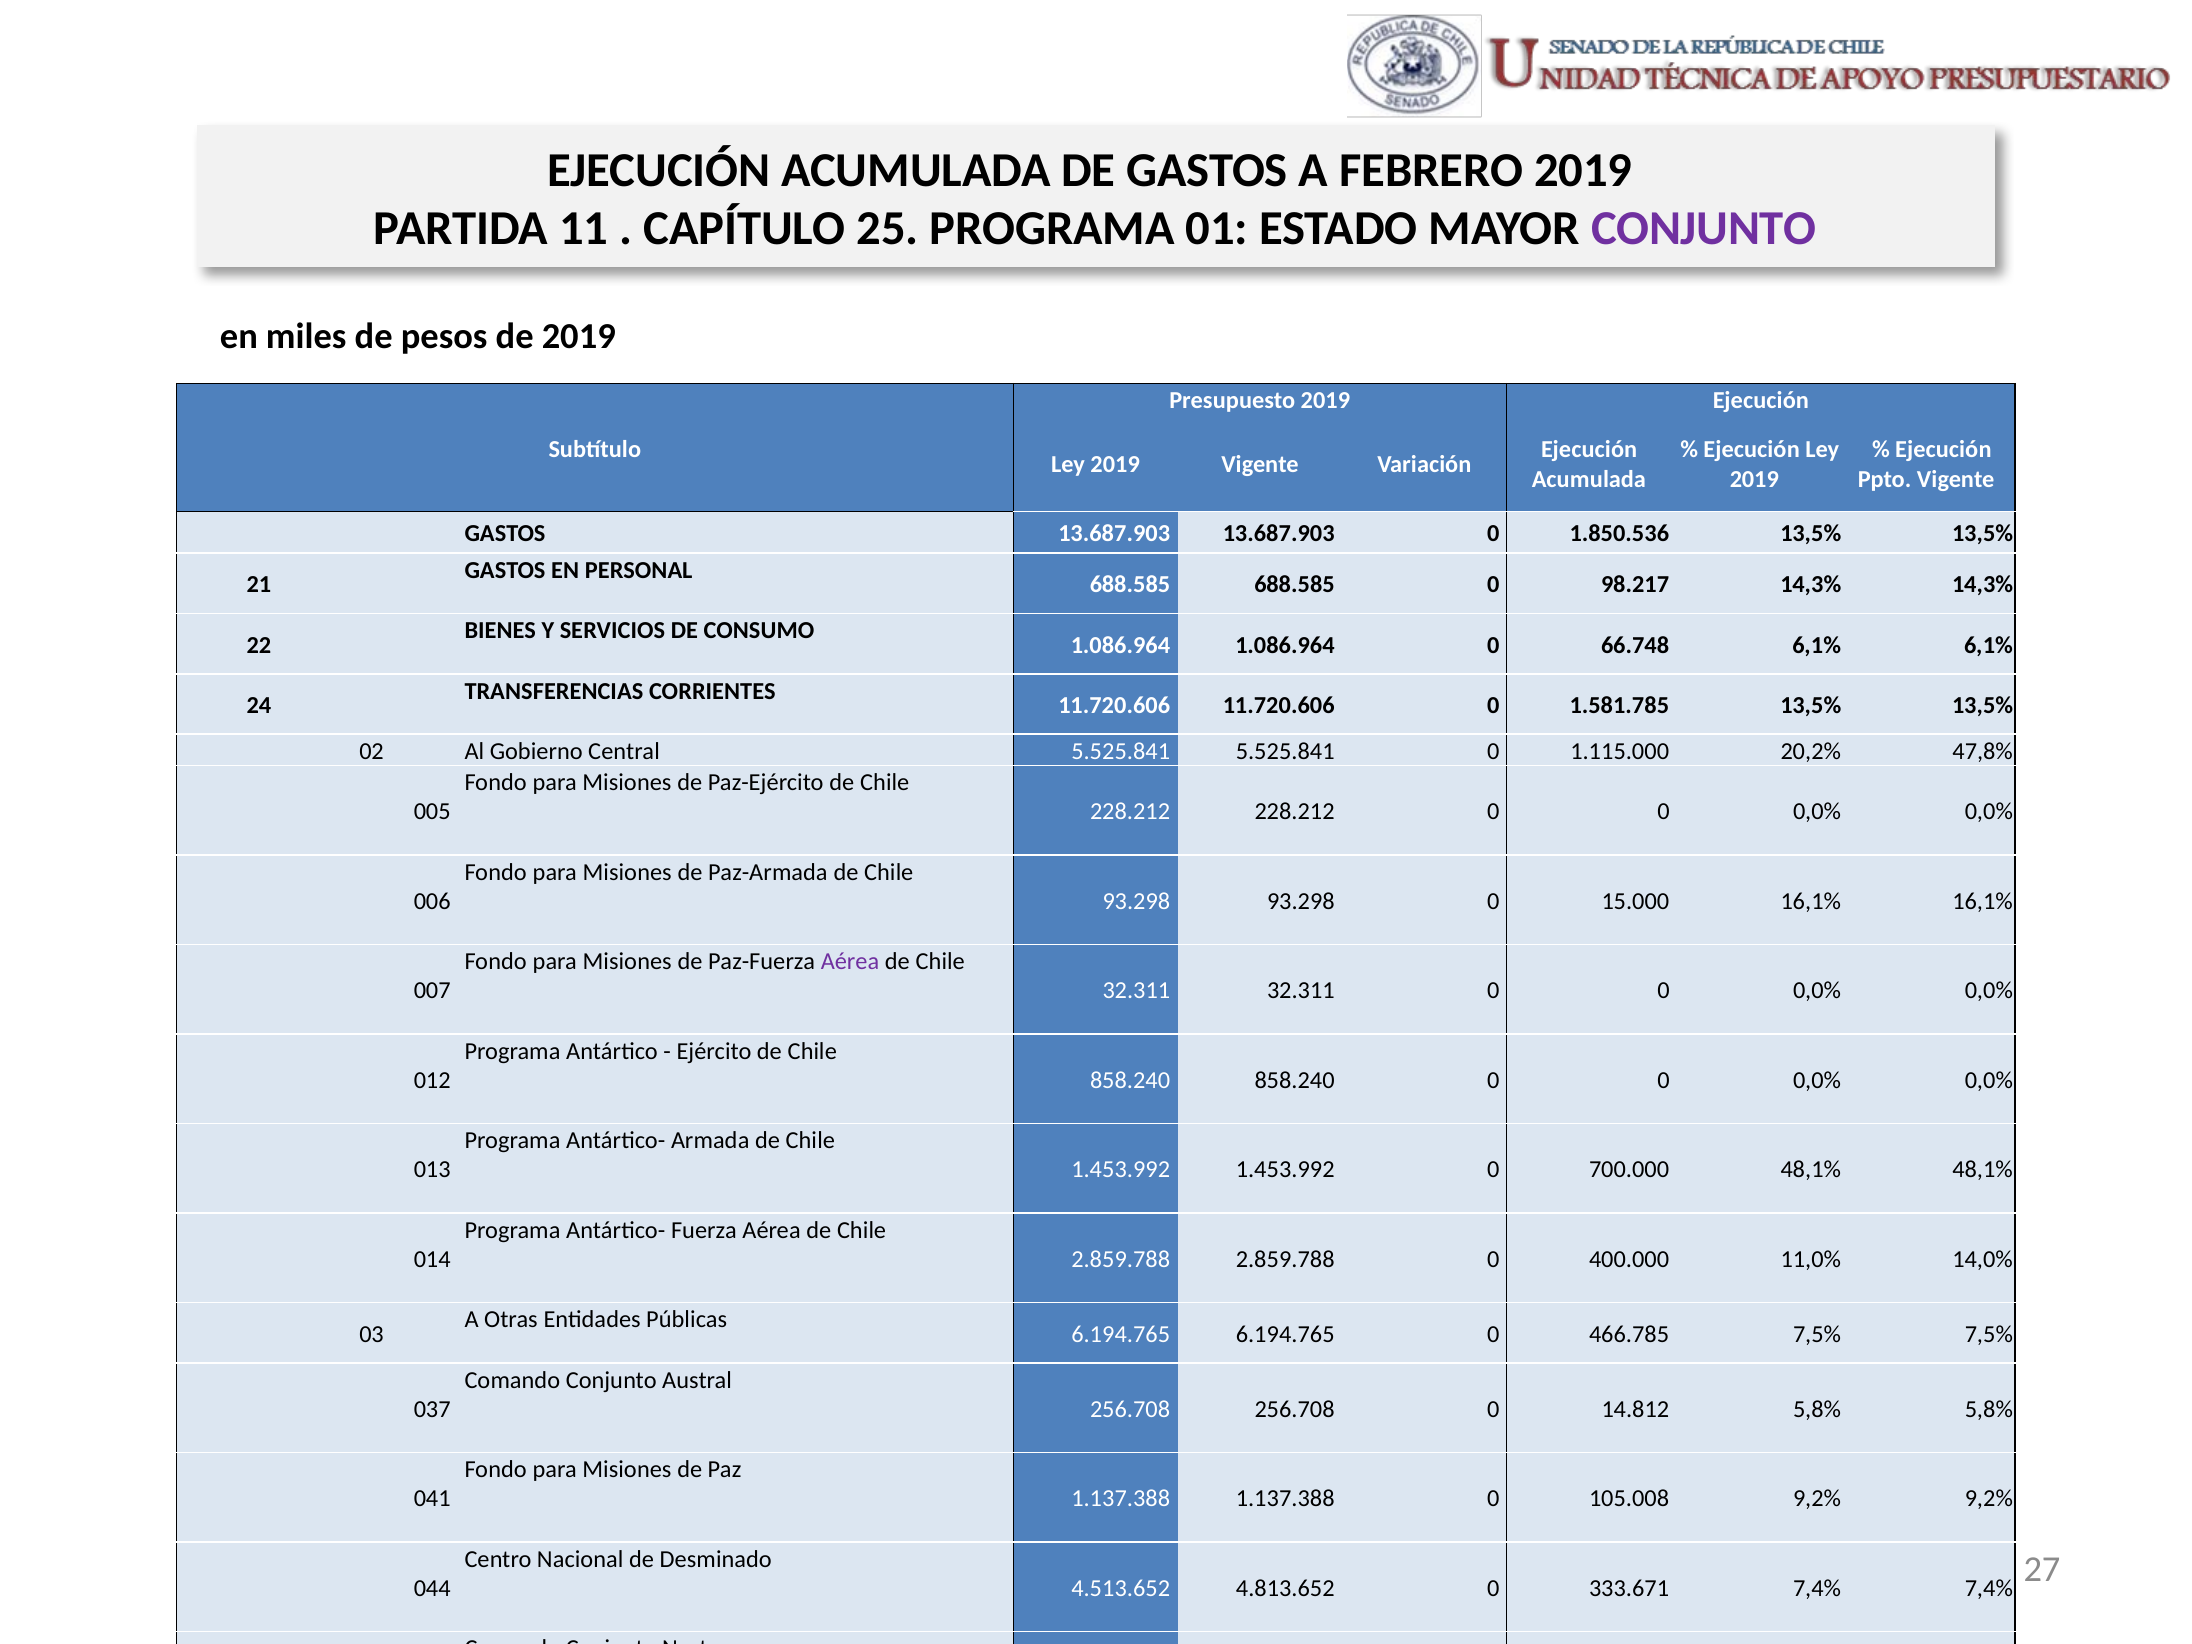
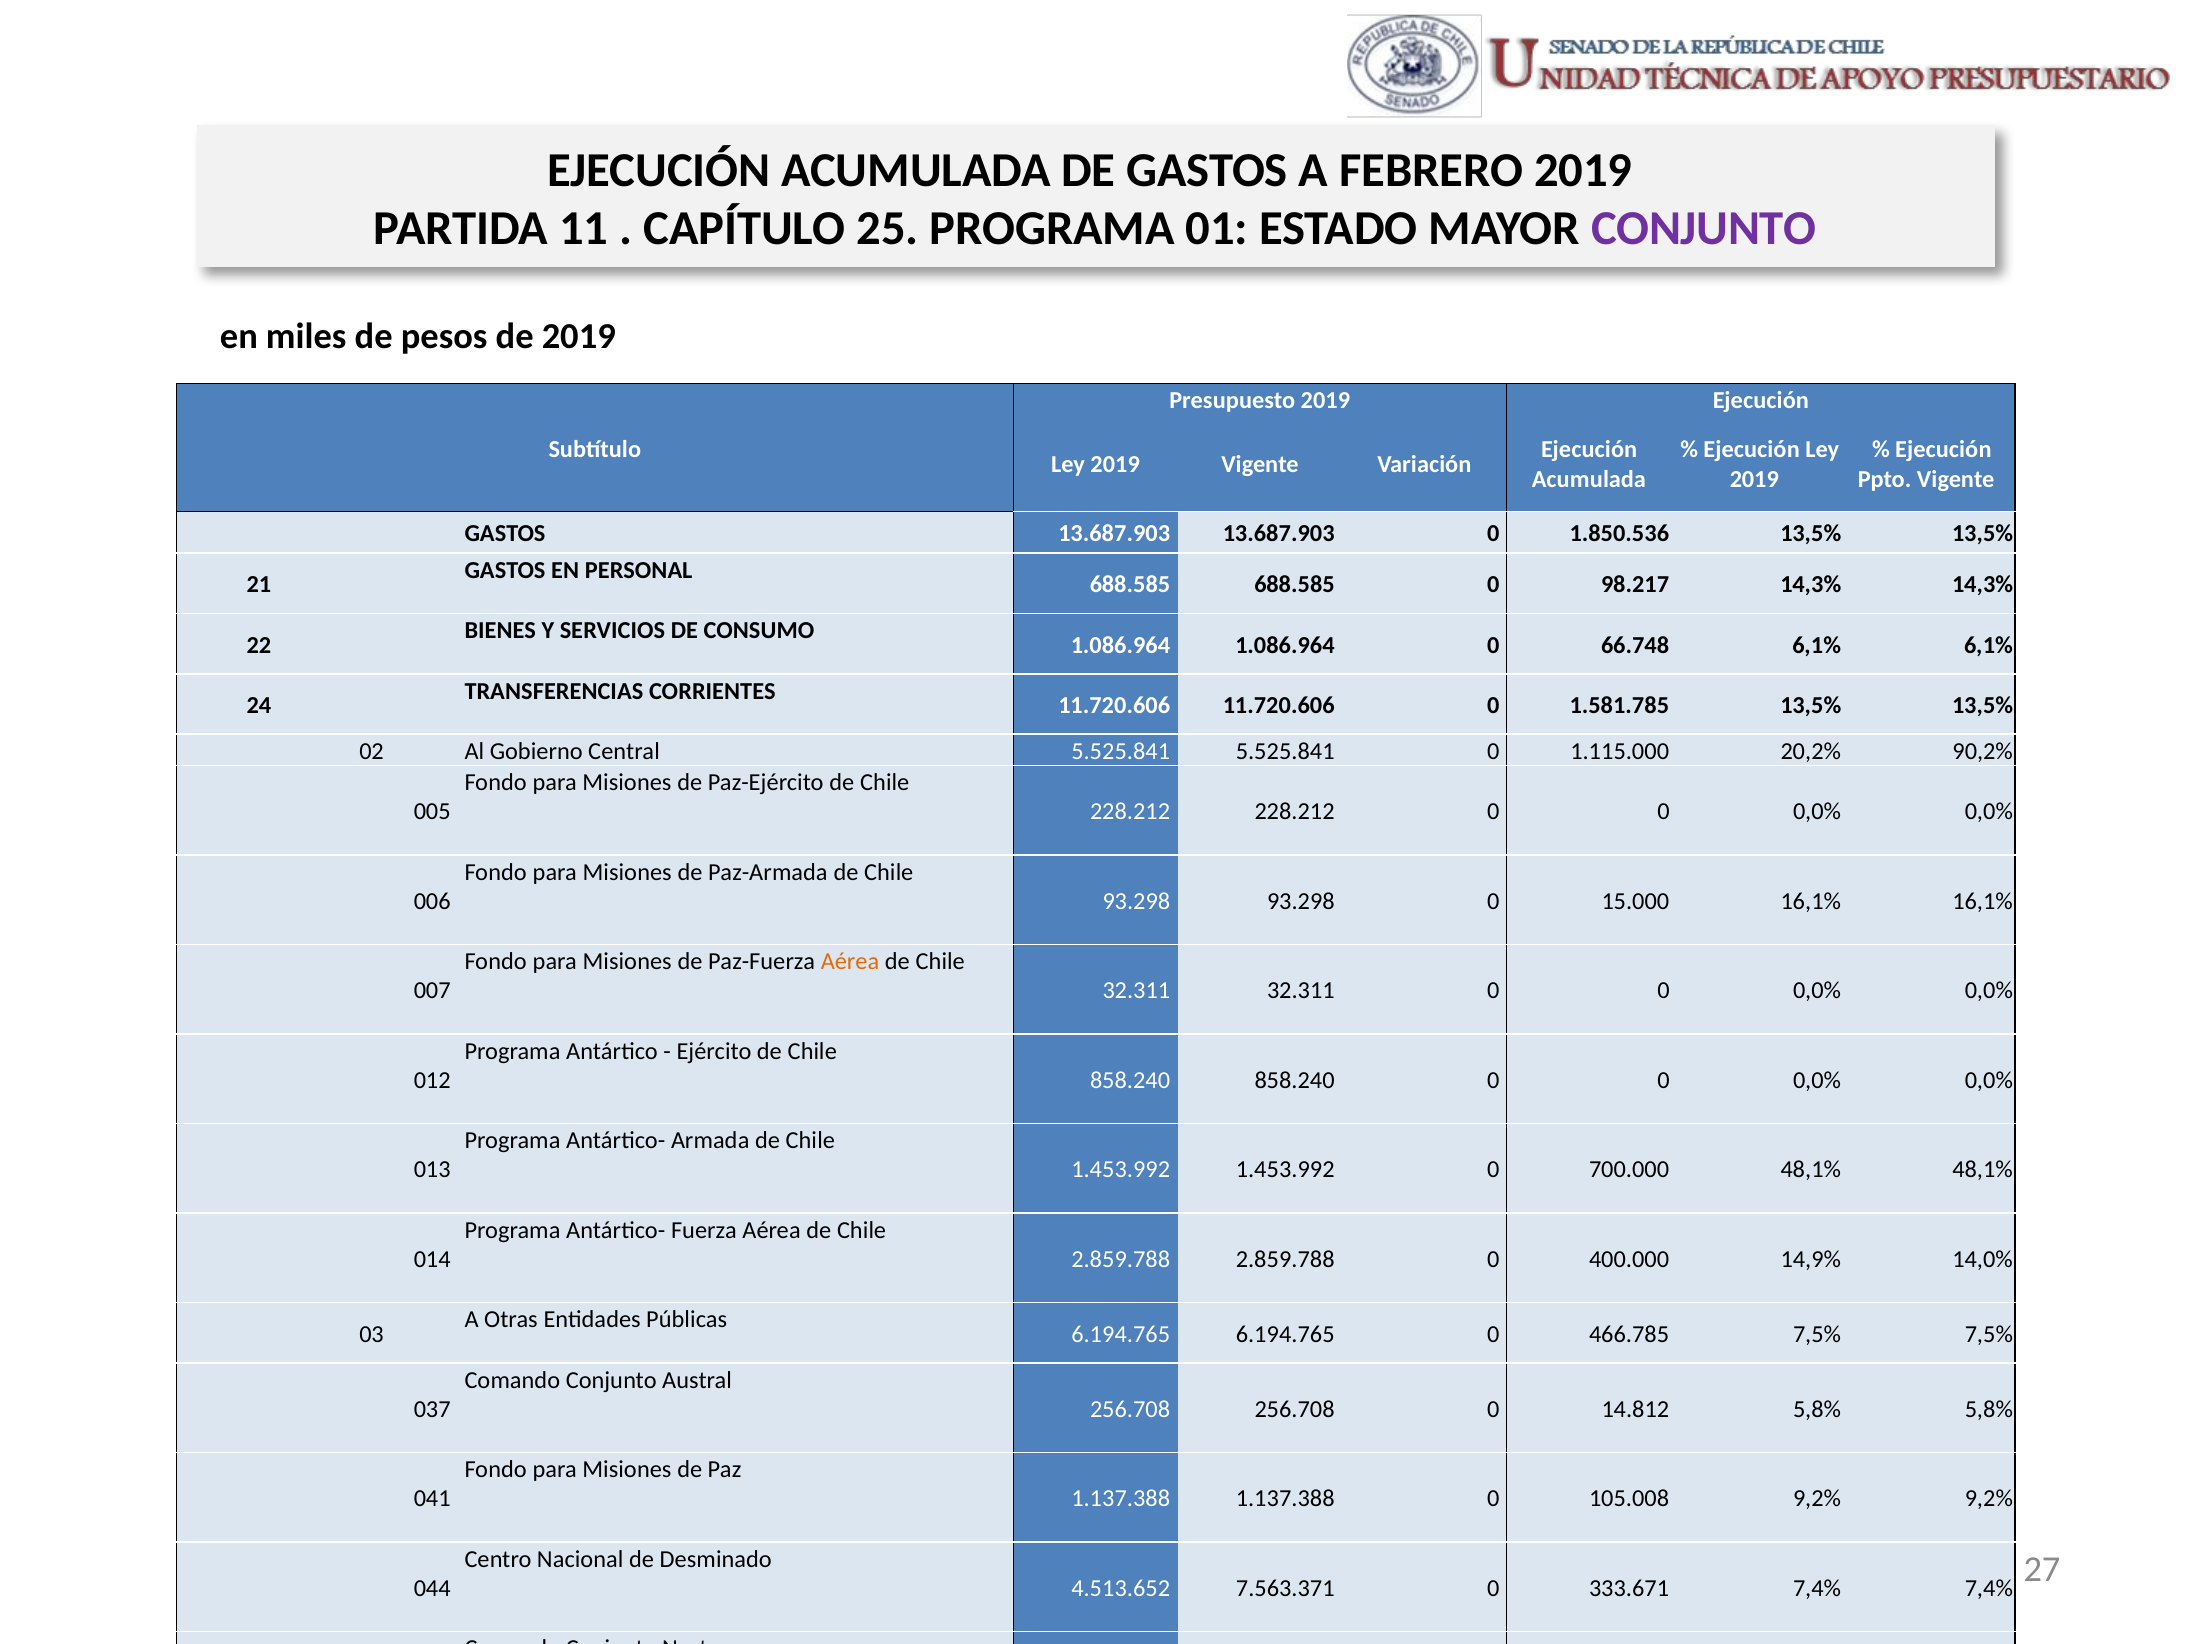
47,8%: 47,8% -> 90,2%
Aérea at (850, 962) colour: purple -> orange
11,0%: 11,0% -> 14,9%
4.813.652: 4.813.652 -> 7.563.371
